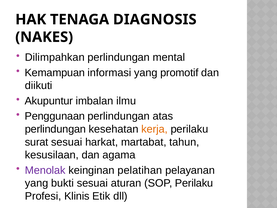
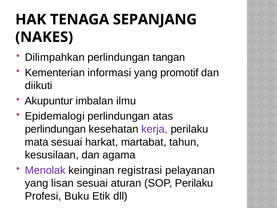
DIAGNOSIS: DIAGNOSIS -> SEPANJANG
mental: mental -> tangan
Kemampuan: Kemampuan -> Kementerian
Penggunaan: Penggunaan -> Epidemalogi
kerja colour: orange -> purple
surat: surat -> mata
pelatihan: pelatihan -> registrasi
bukti: bukti -> lisan
Klinis: Klinis -> Buku
